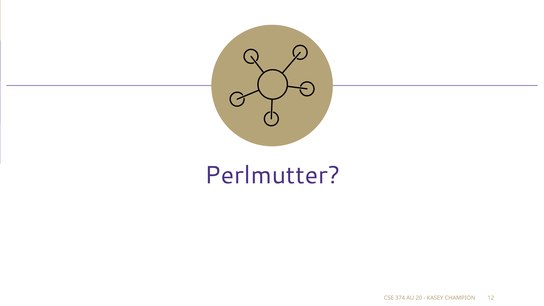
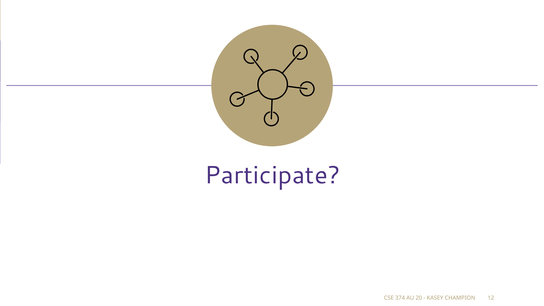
Perlmutter: Perlmutter -> Participate
